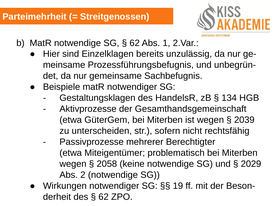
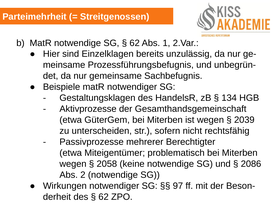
2029: 2029 -> 2086
19: 19 -> 97
